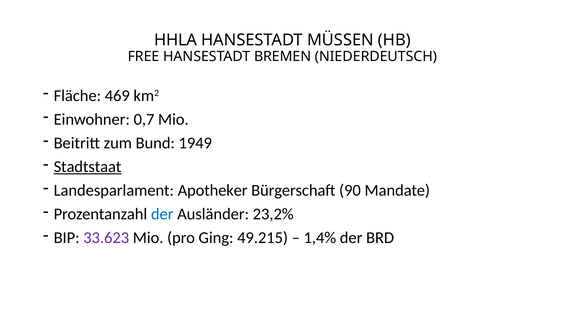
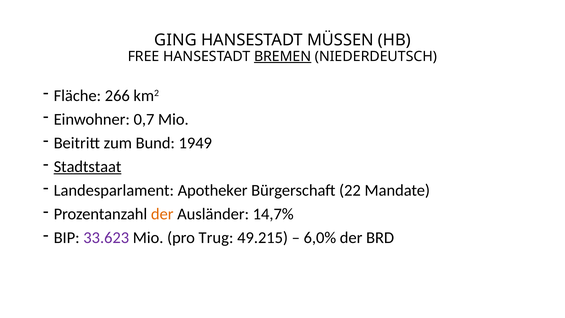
HHLA: HHLA -> GING
BREMEN underline: none -> present
469: 469 -> 266
90: 90 -> 22
der at (162, 214) colour: blue -> orange
23,2%: 23,2% -> 14,7%
Ging: Ging -> Trug
1,4%: 1,4% -> 6,0%
